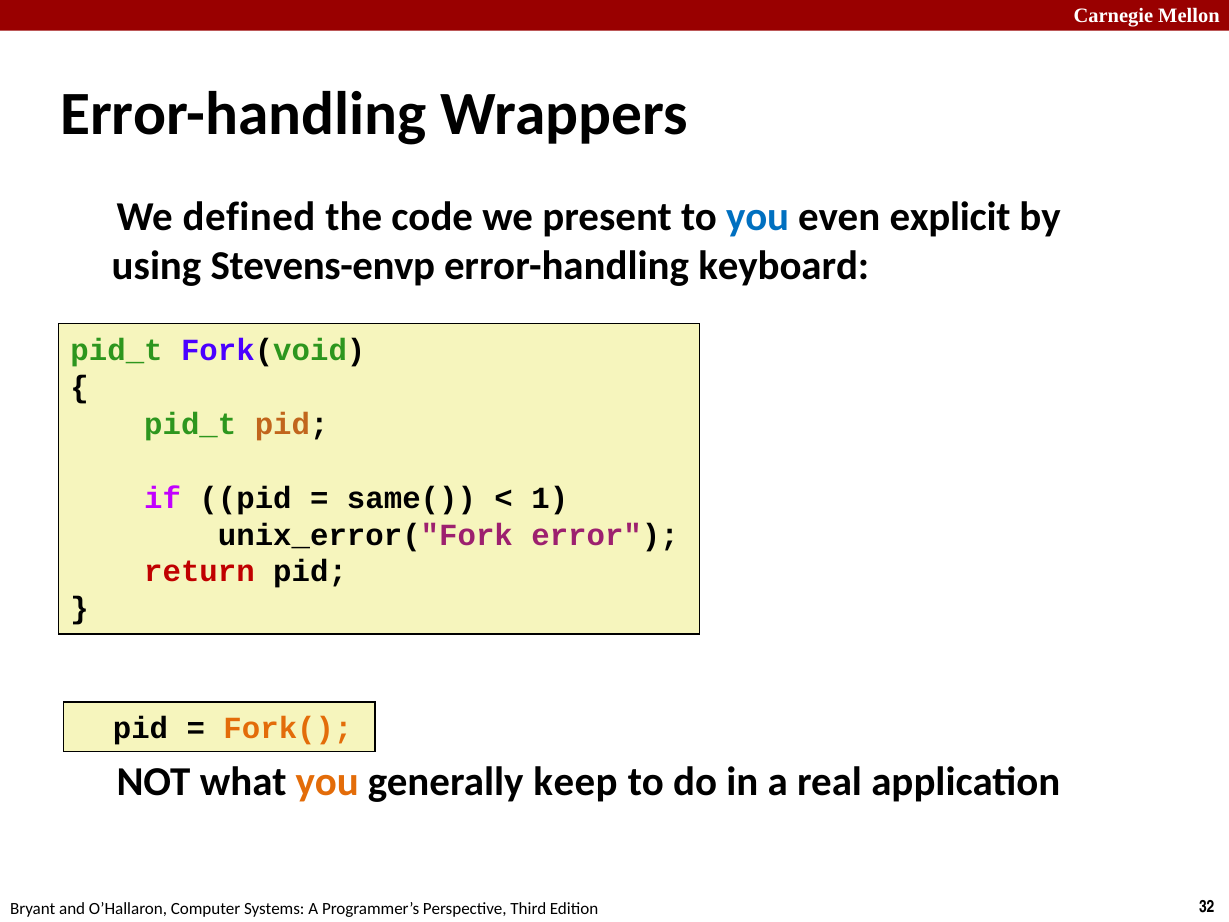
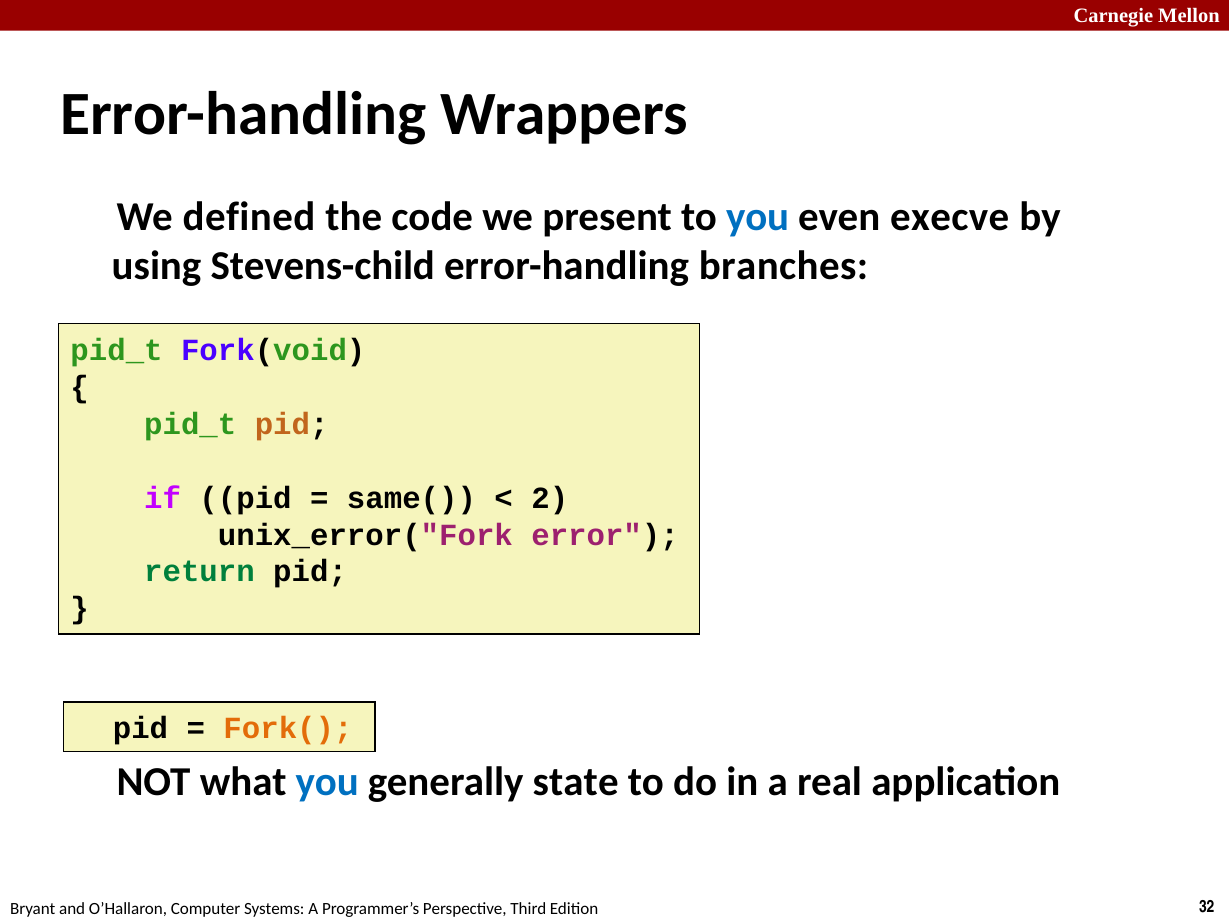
explicit: explicit -> execve
Stevens-envp: Stevens-envp -> Stevens-child
keyboard: keyboard -> branches
1: 1 -> 2
return colour: red -> green
you at (327, 782) colour: orange -> blue
keep: keep -> state
